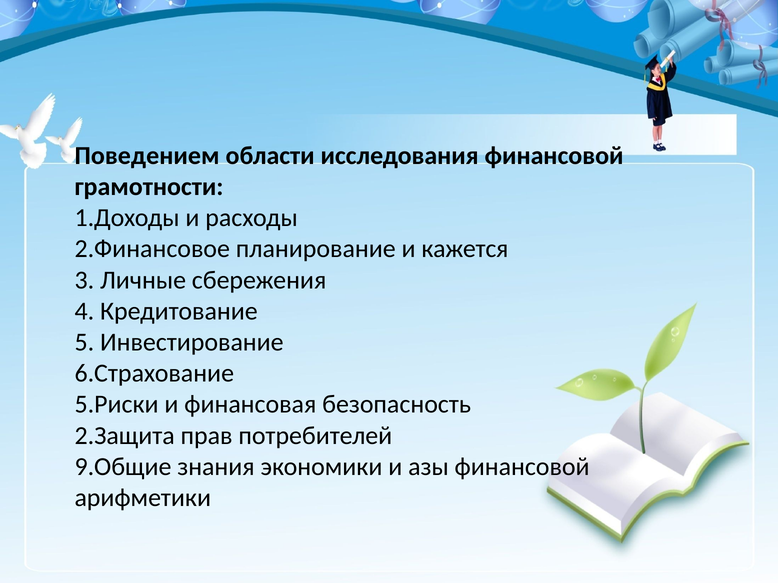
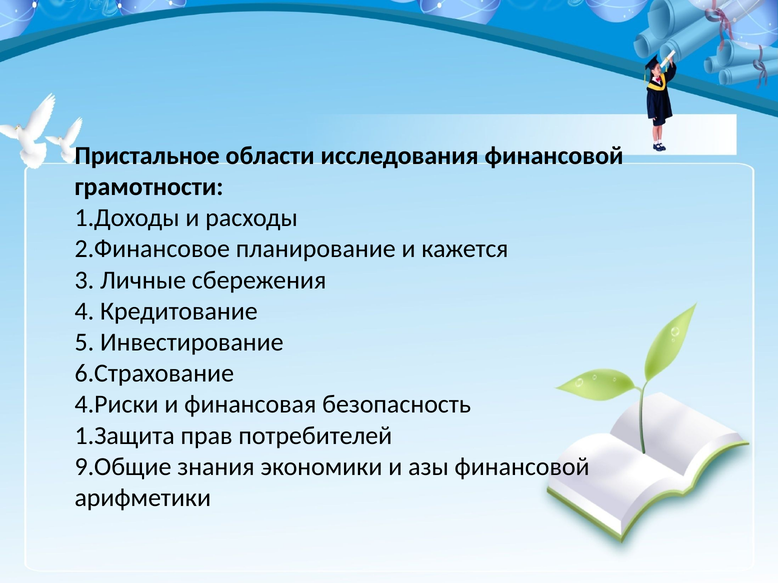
Поведением: Поведением -> Пристальное
5.Риски: 5.Риски -> 4.Риски
2.Защита: 2.Защита -> 1.Защита
